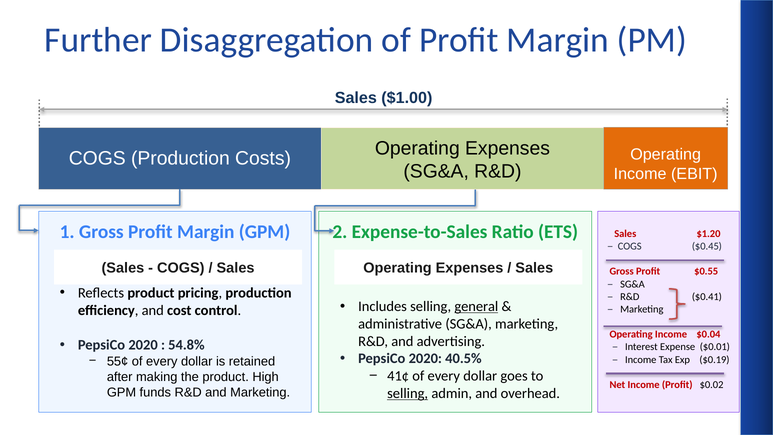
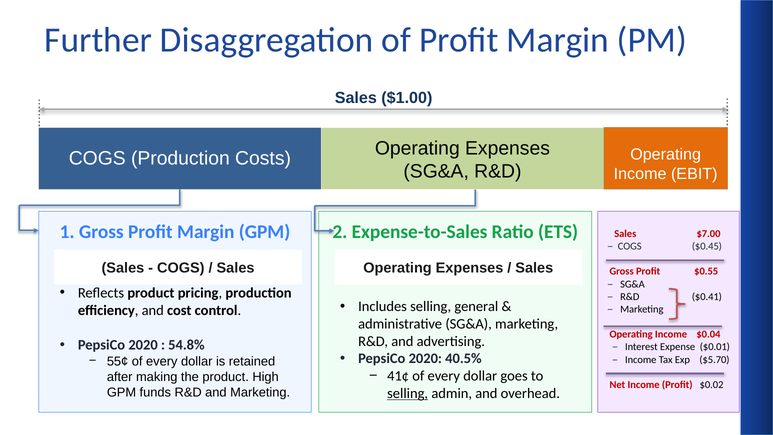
$1.20: $1.20 -> $7.00
general underline: present -> none
$0.19: $0.19 -> $5.70
